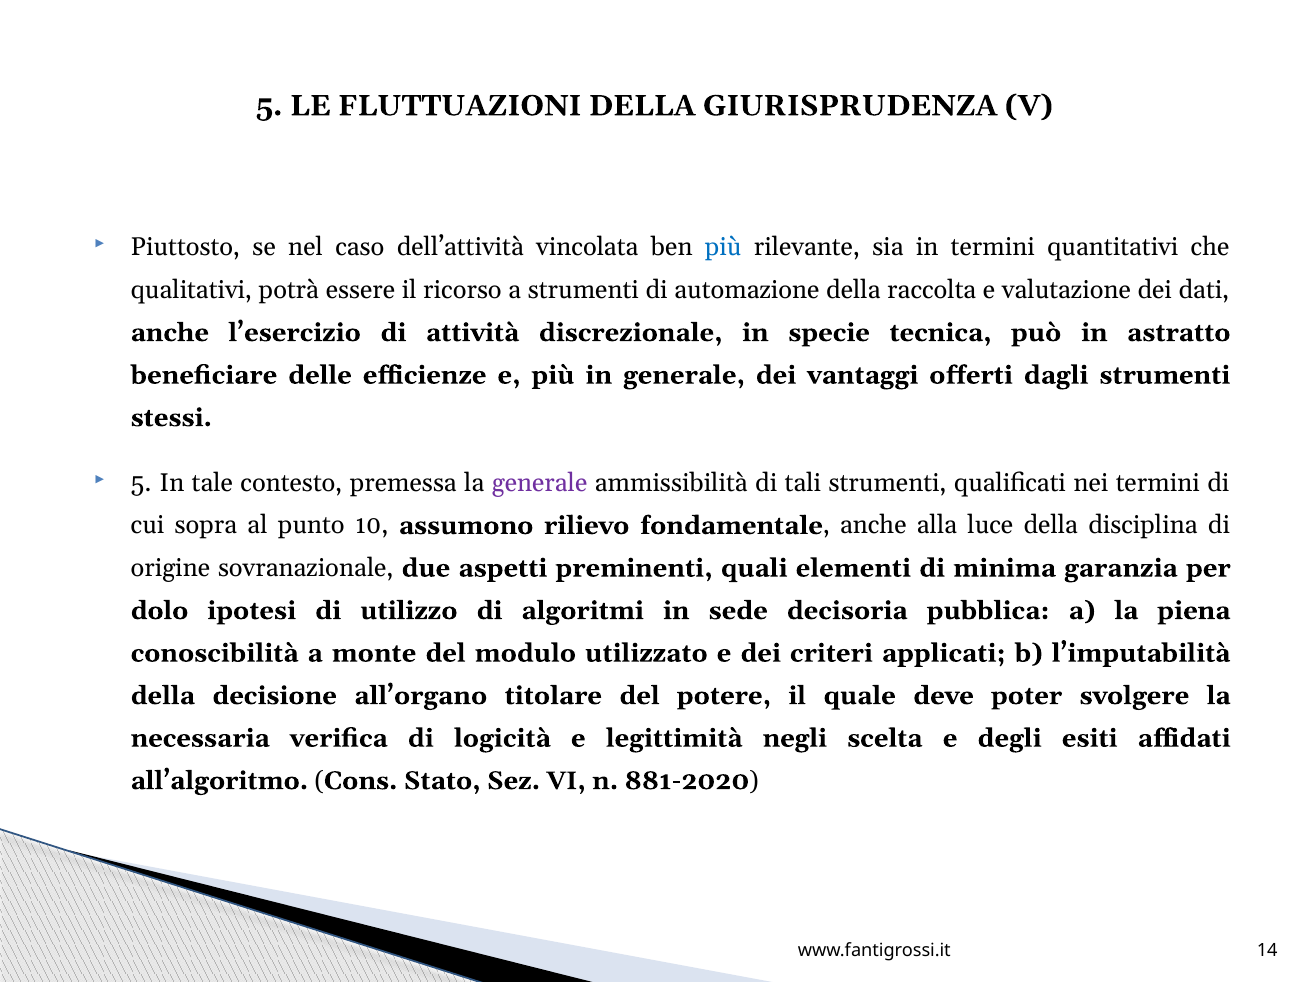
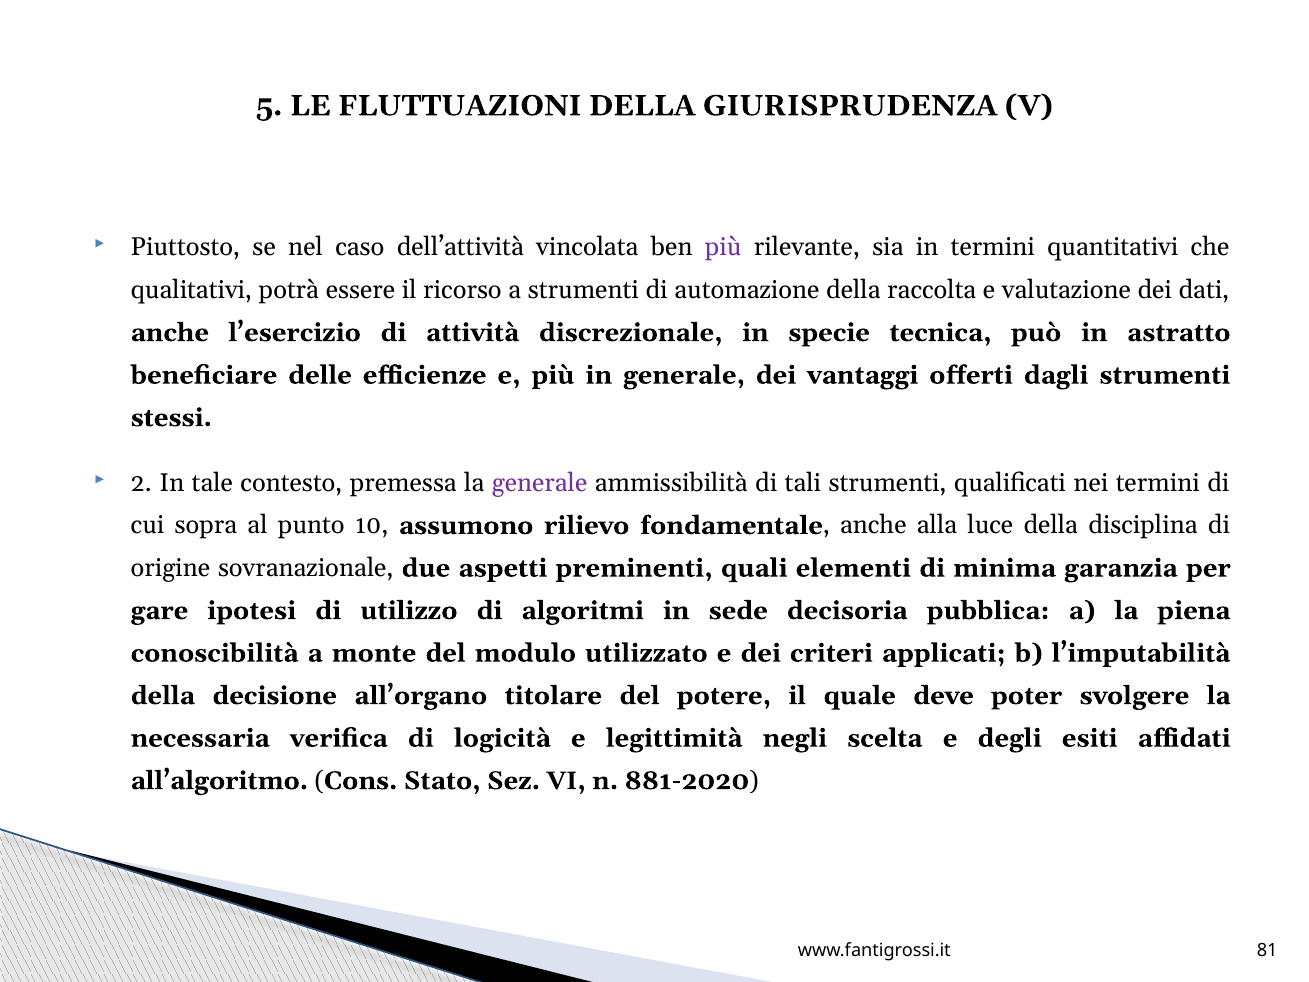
più at (723, 248) colour: blue -> purple
5 at (141, 483): 5 -> 2
dolo: dolo -> gare
14: 14 -> 81
